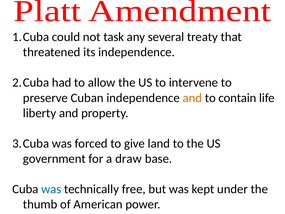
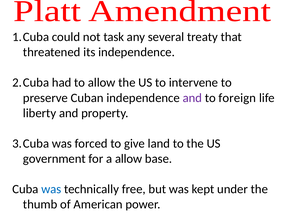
and at (192, 98) colour: orange -> purple
contain: contain -> foreign
a draw: draw -> allow
